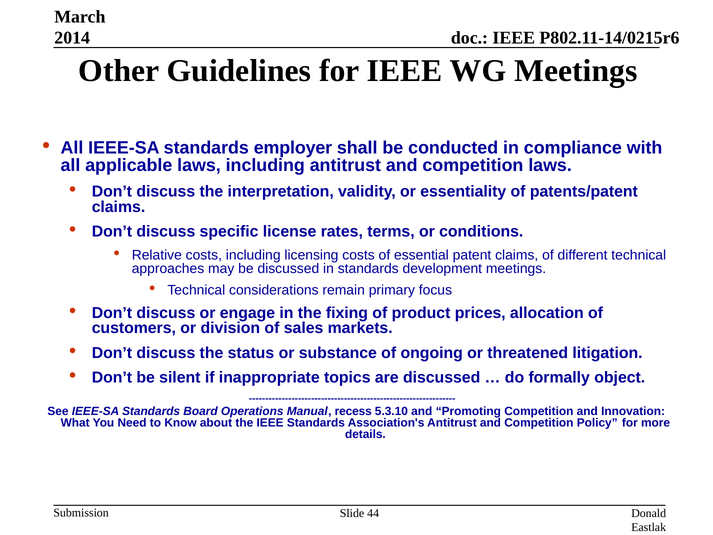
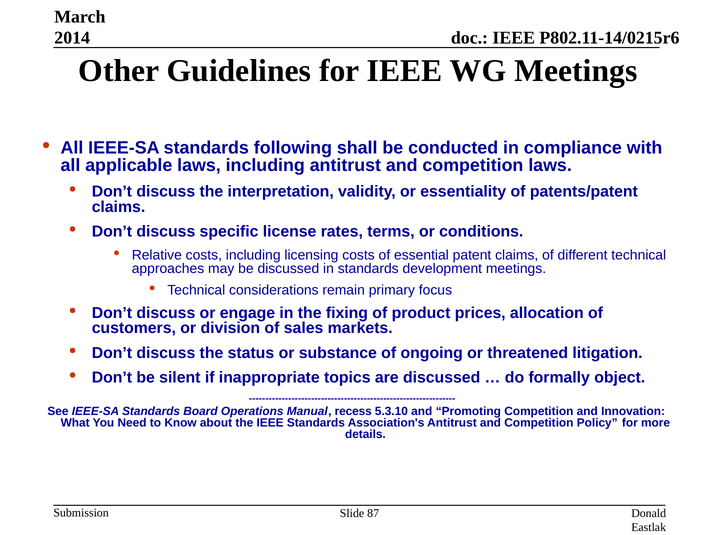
employer: employer -> following
44: 44 -> 87
